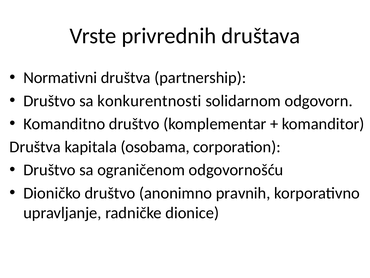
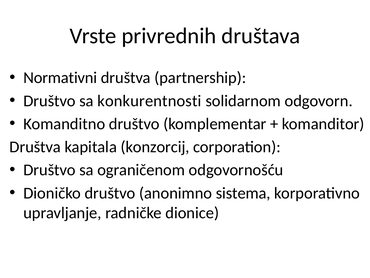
osobama: osobama -> konzorcij
pravnih: pravnih -> sistema
